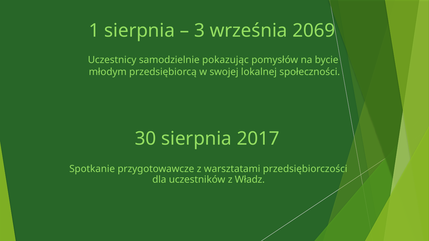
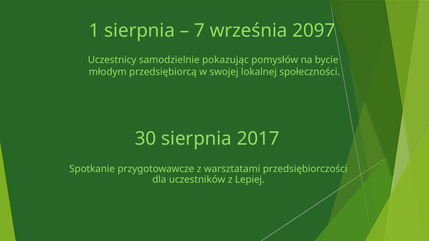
3: 3 -> 7
2069: 2069 -> 2097
Władz: Władz -> Lepiej
